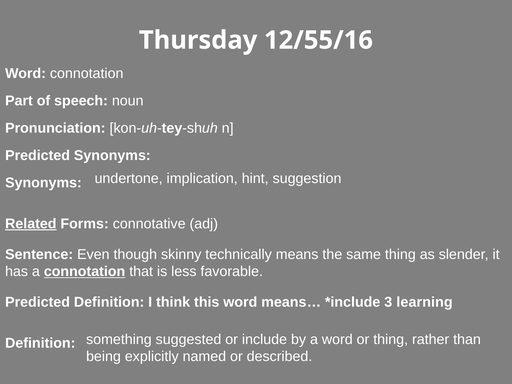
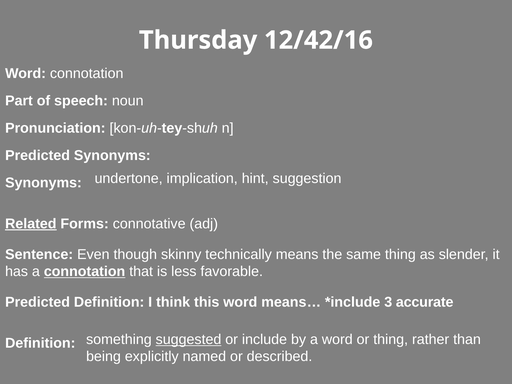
12/55/16: 12/55/16 -> 12/42/16
learning: learning -> accurate
suggested underline: none -> present
